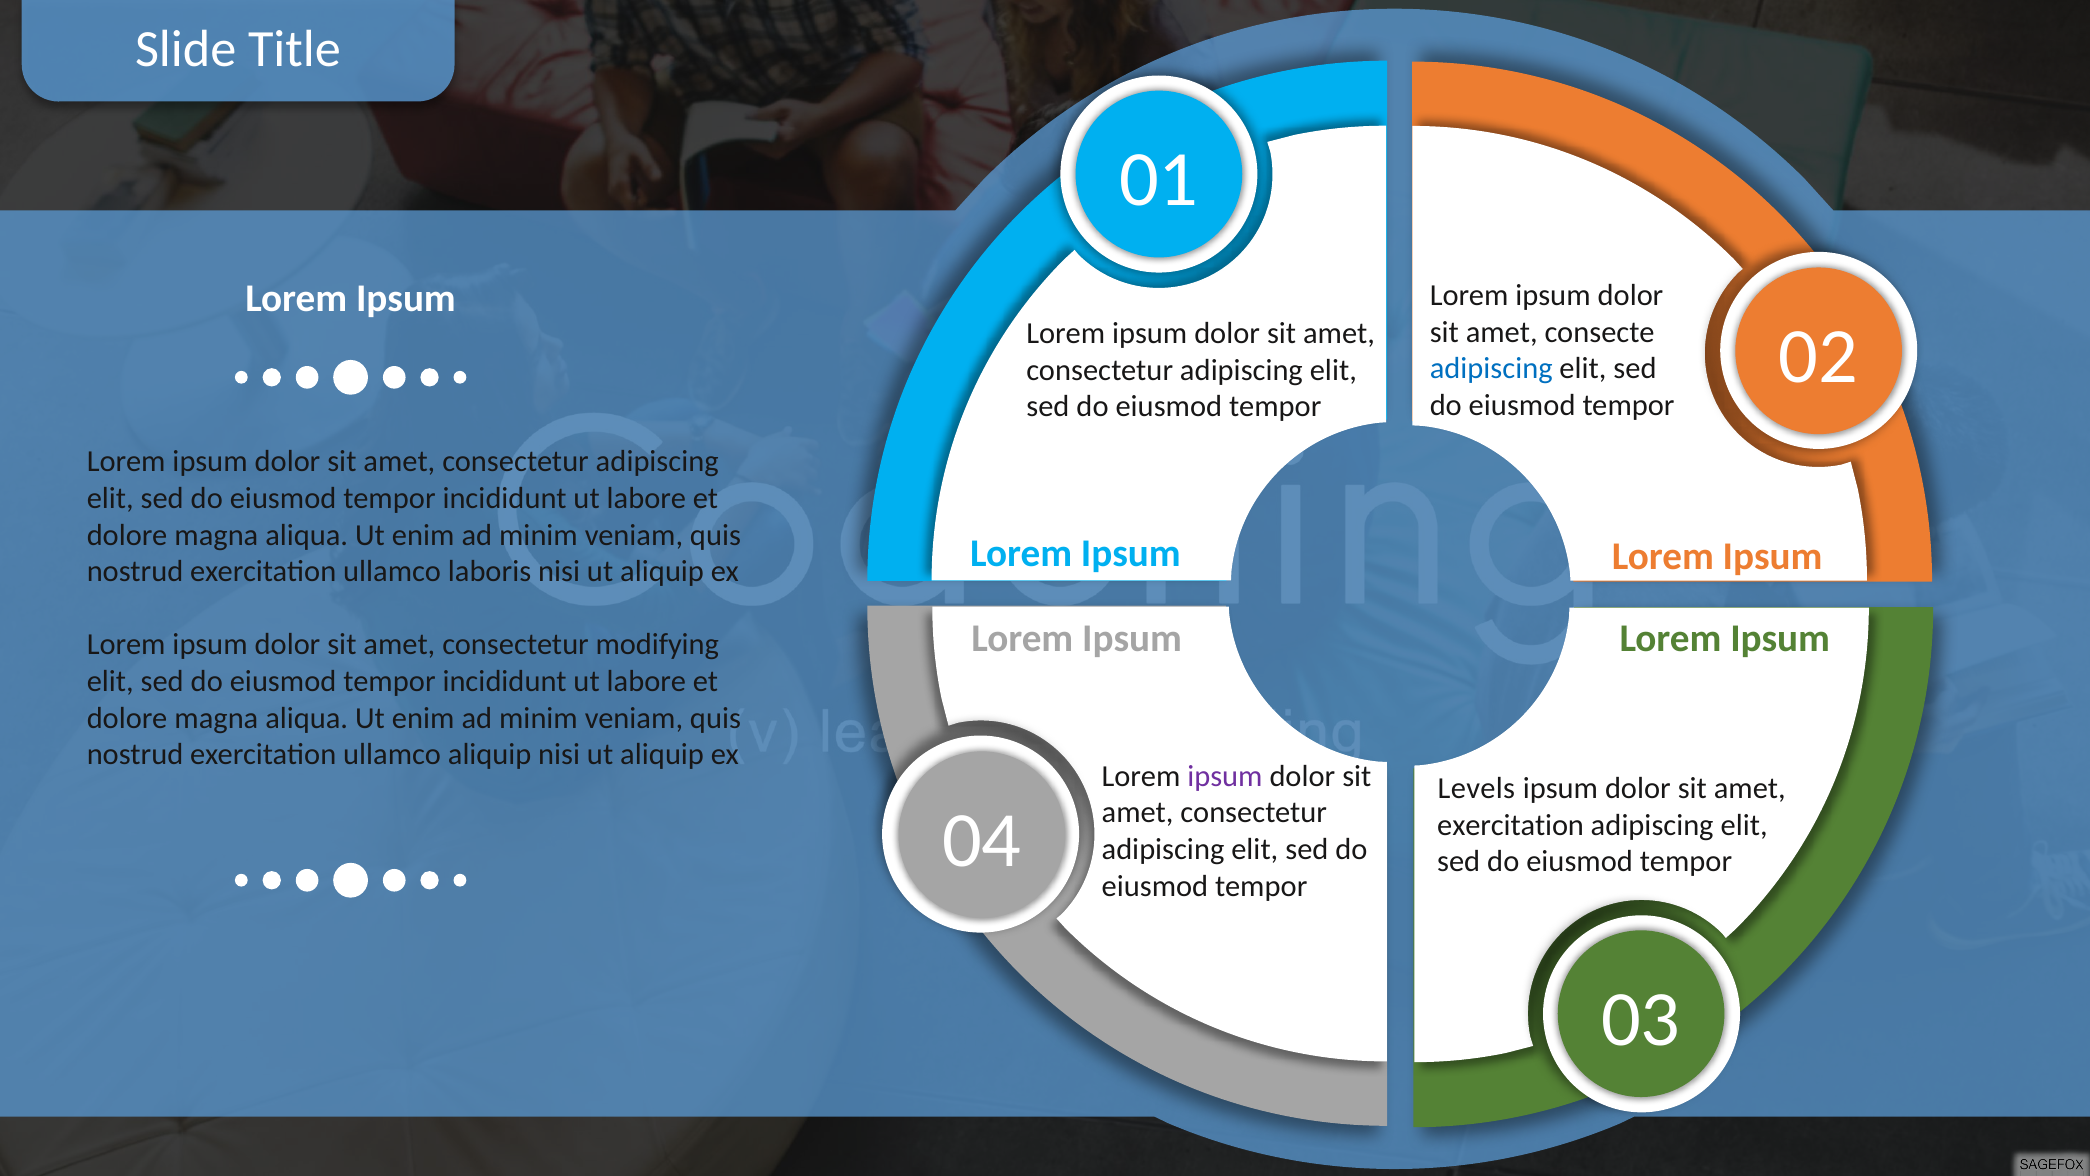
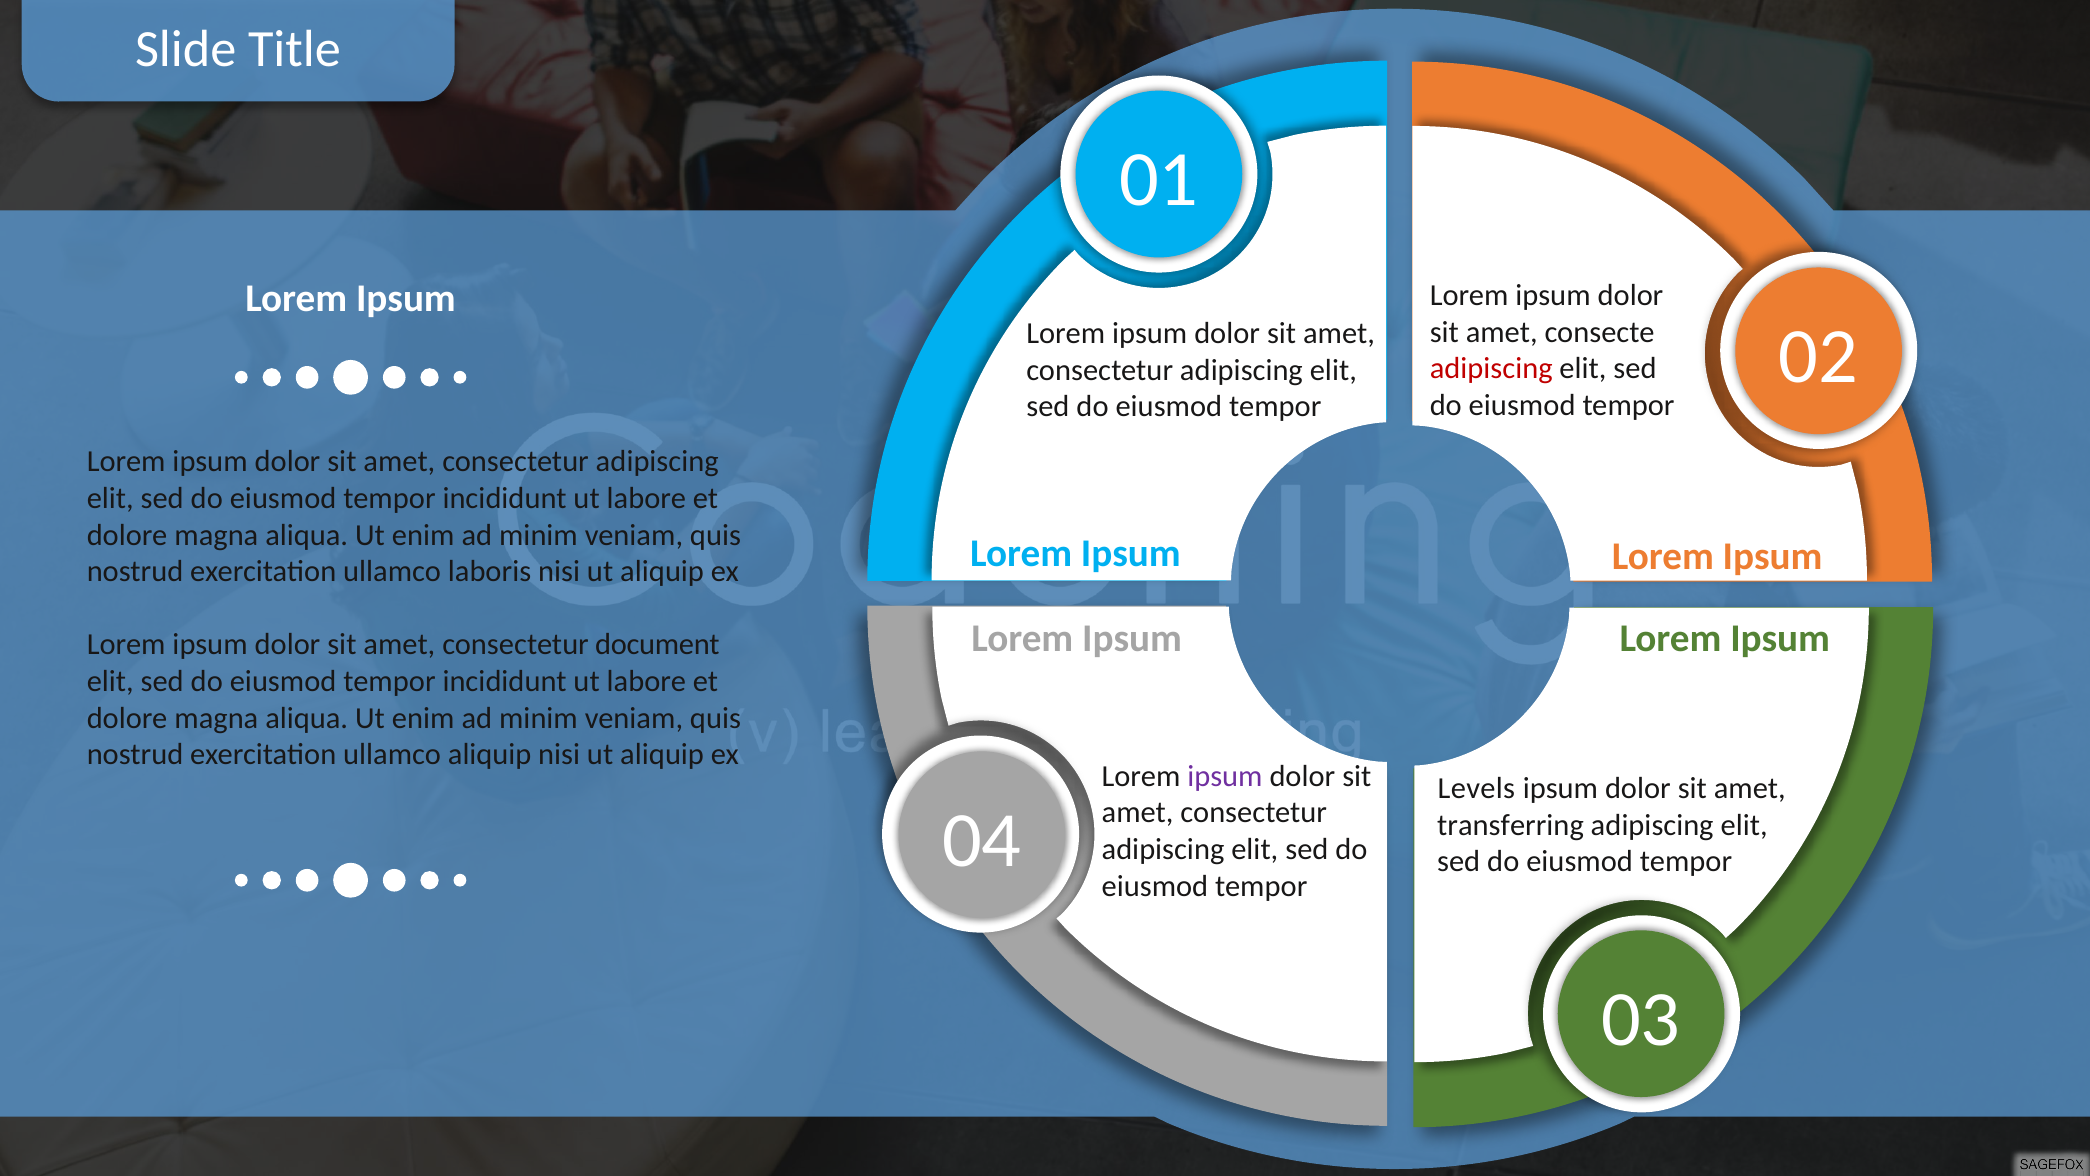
adipiscing at (1491, 369) colour: blue -> red
modifying: modifying -> document
exercitation at (1511, 825): exercitation -> transferring
